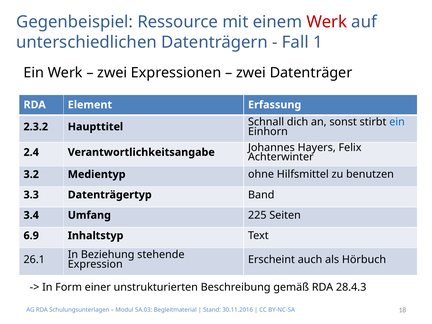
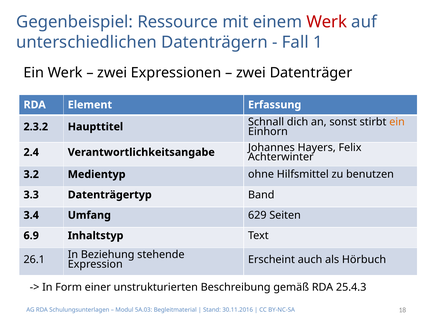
ein at (397, 122) colour: blue -> orange
225: 225 -> 629
28.4.3: 28.4.3 -> 25.4.3
